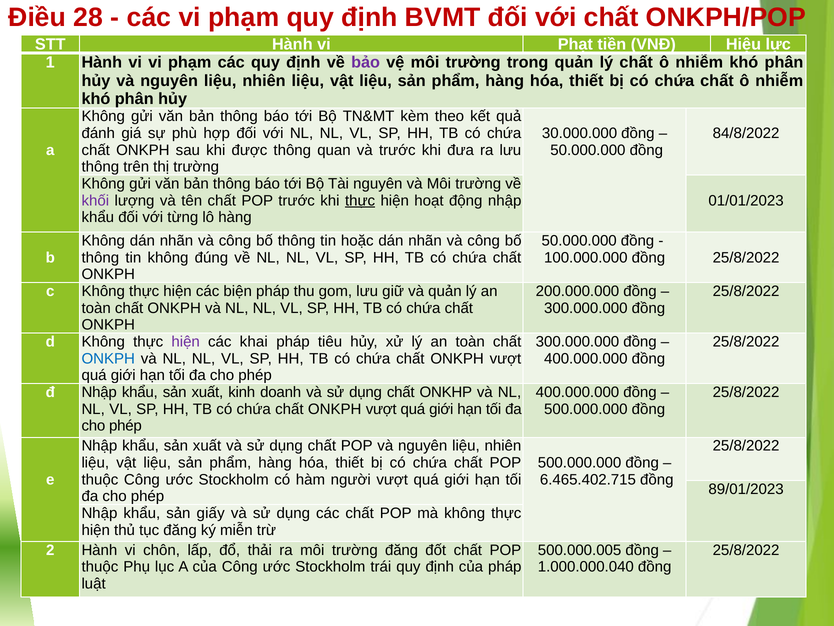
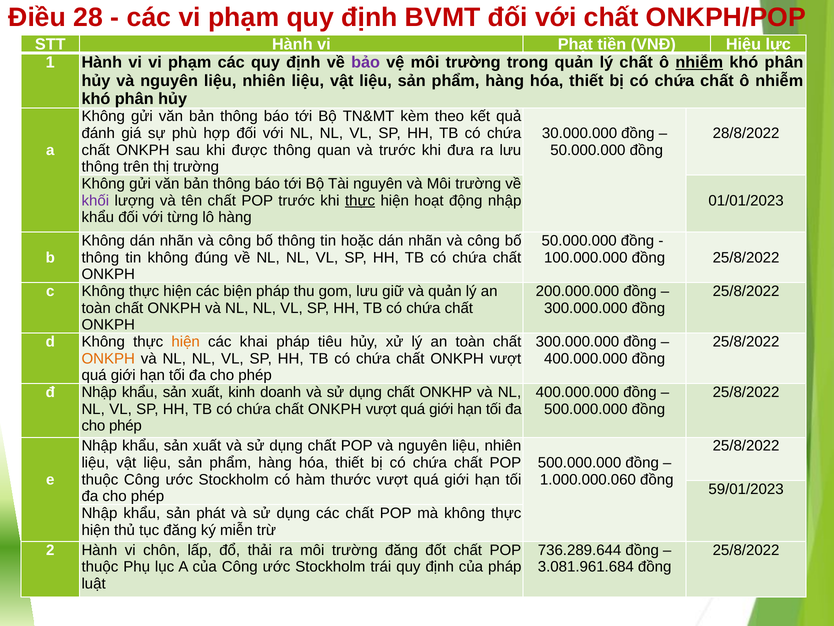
nhiễm at (699, 62) underline: none -> present
84/8/2022: 84/8/2022 -> 28/8/2022
hiện at (186, 342) colour: purple -> orange
ONKPH at (108, 358) colour: blue -> orange
người: người -> thước
6.465.402.715: 6.465.402.715 -> 1.000.000.060
89/01/2023: 89/01/2023 -> 59/01/2023
giấy: giấy -> phát
500.000.005: 500.000.005 -> 736.289.644
1.000.000.040: 1.000.000.040 -> 3.081.961.684
